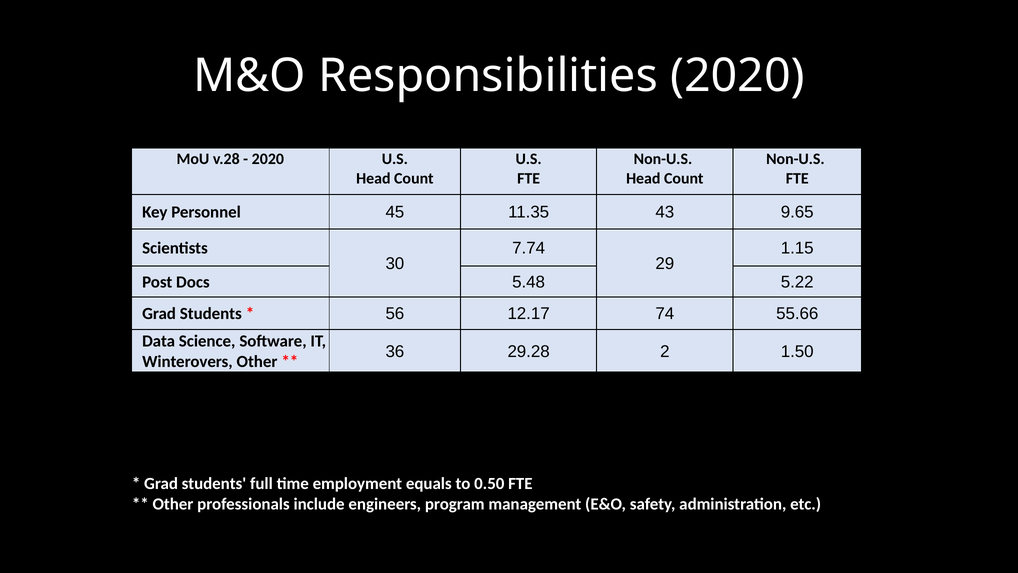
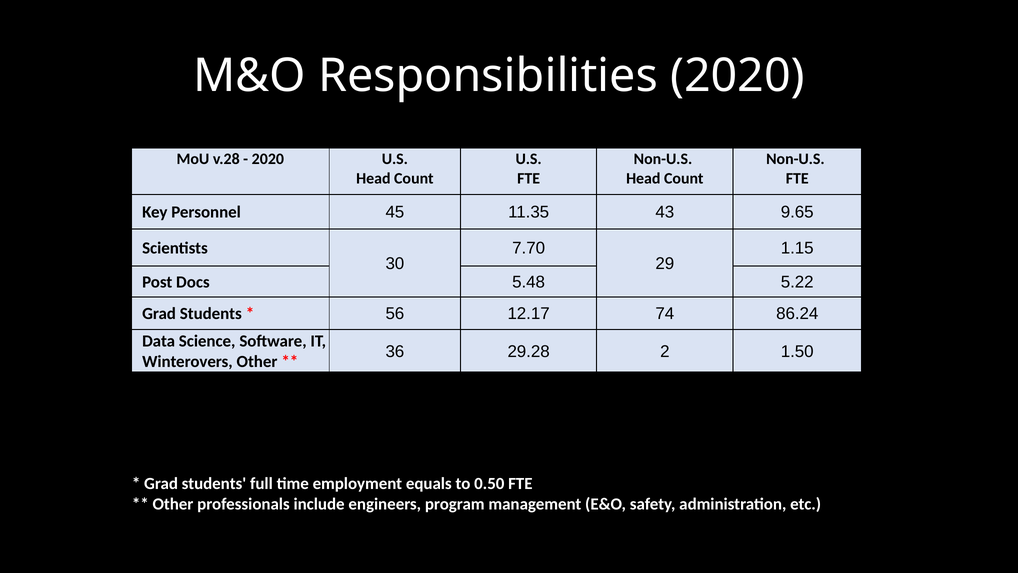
7.74: 7.74 -> 7.70
55.66: 55.66 -> 86.24
